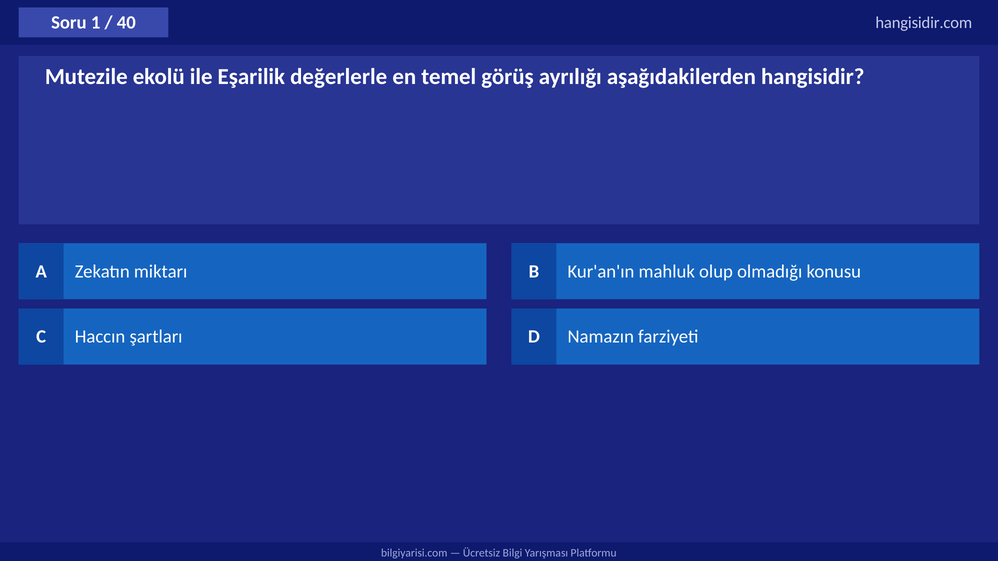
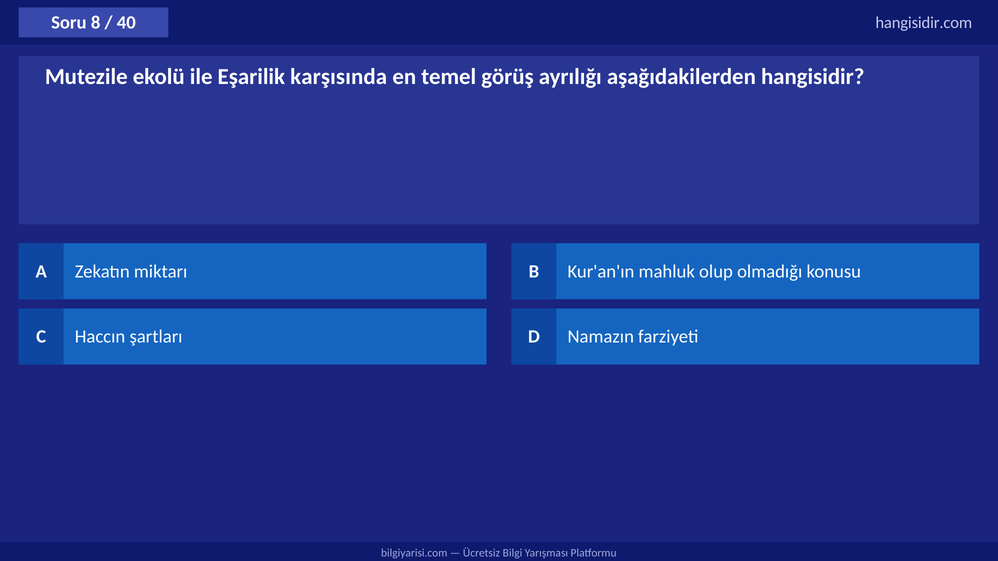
1: 1 -> 8
değerlerle: değerlerle -> karşısında
